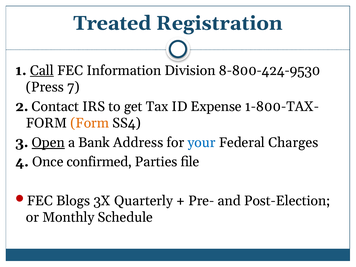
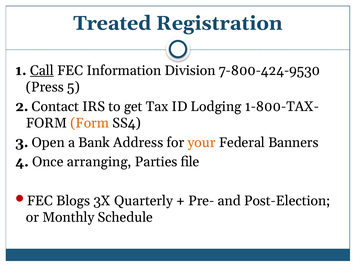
8-800-424-9530: 8-800-424-9530 -> 7-800-424-9530
7: 7 -> 5
Expense: Expense -> Lodging
Open underline: present -> none
your colour: blue -> orange
Charges: Charges -> Banners
confirmed: confirmed -> arranging
